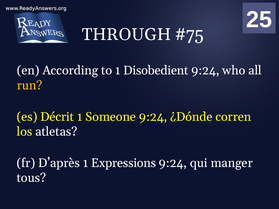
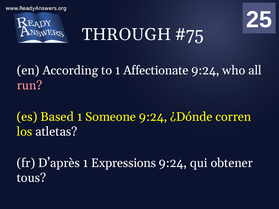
Disobedient: Disobedient -> Affectionate
run colour: yellow -> pink
Décrit: Décrit -> Based
manger: manger -> obtener
